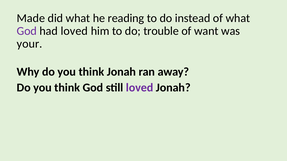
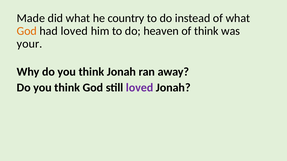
reading: reading -> country
God at (27, 31) colour: purple -> orange
trouble: trouble -> heaven
of want: want -> think
